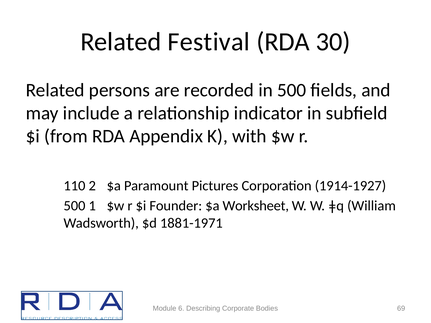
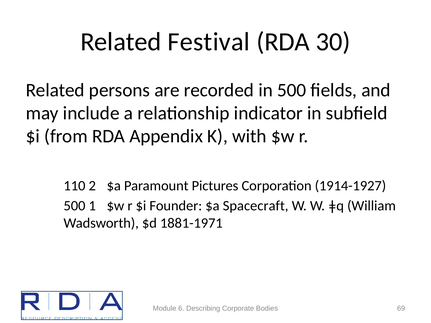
Worksheet: Worksheet -> Spacecraft
